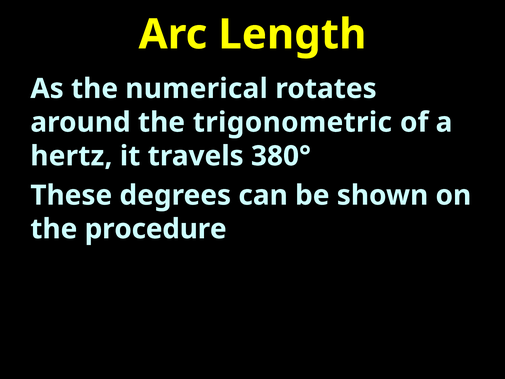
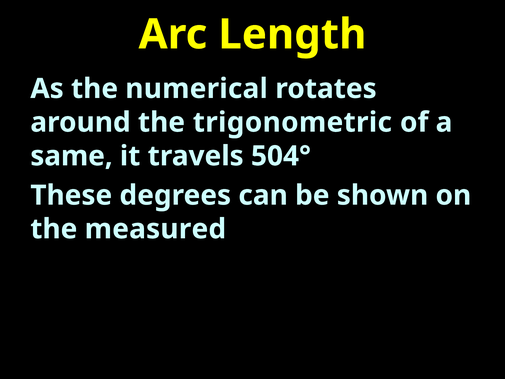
hertz: hertz -> same
380°: 380° -> 504°
procedure: procedure -> measured
